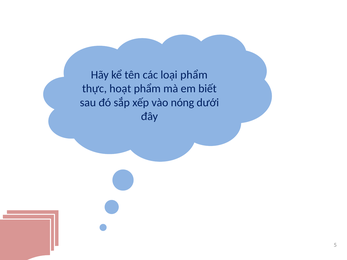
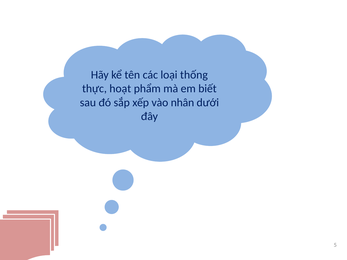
loại phẩm: phẩm -> thống
nóng: nóng -> nhân
